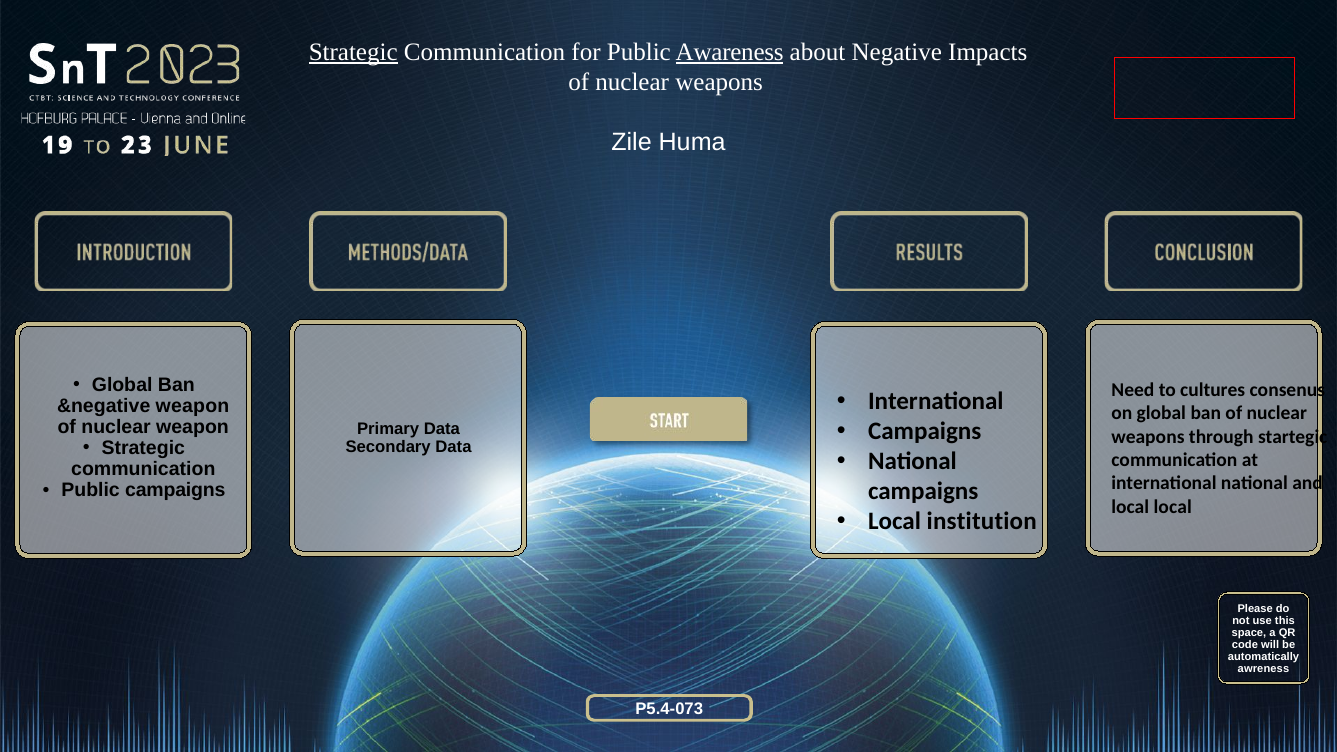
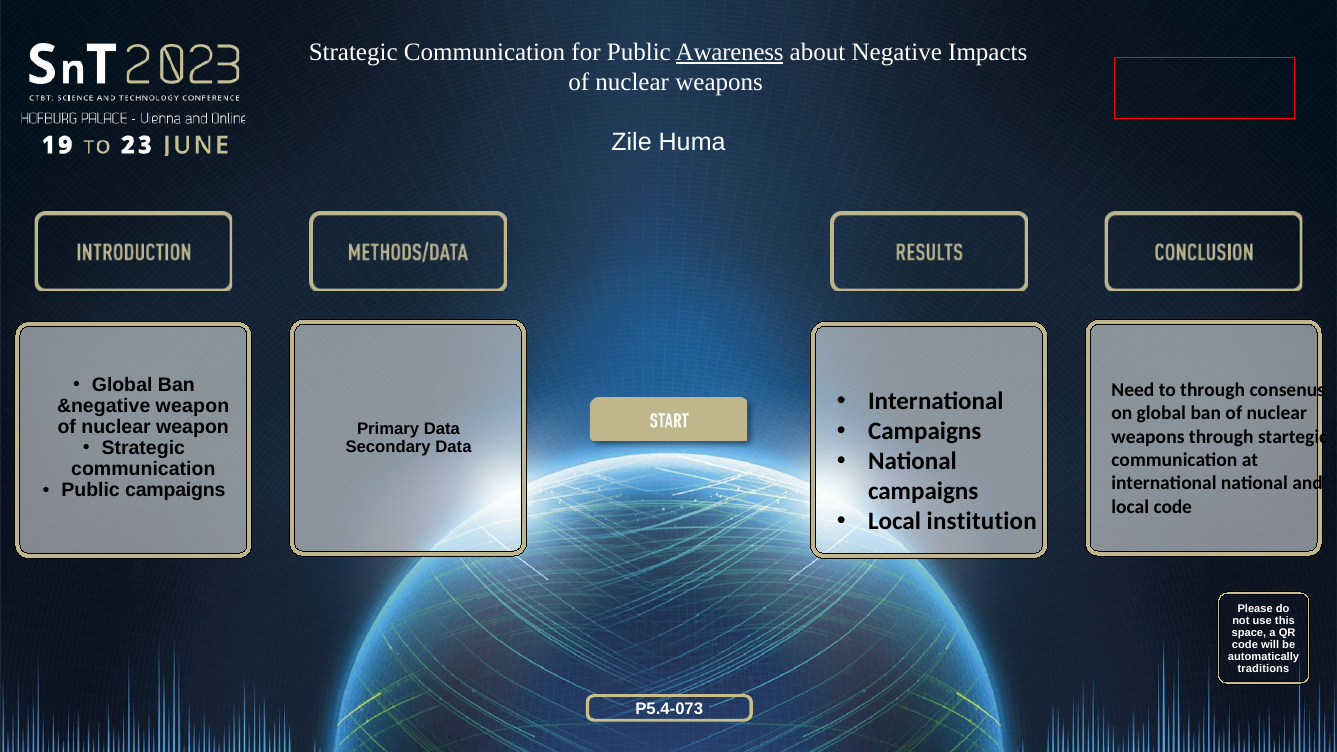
Strategic at (353, 52) underline: present -> none
to cultures: cultures -> through
local local: local -> code
awreness: awreness -> traditions
